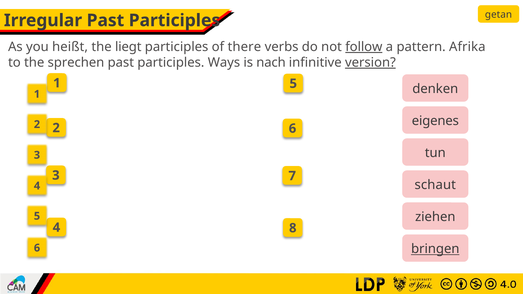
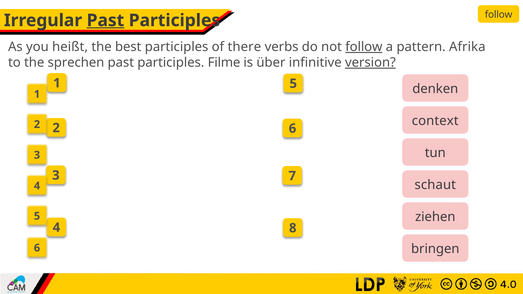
getan at (499, 15): getan -> follow
Past at (105, 20) underline: none -> present
liegt: liegt -> best
Ways: Ways -> Filme
nach: nach -> über
eigenes: eigenes -> context
bringen underline: present -> none
